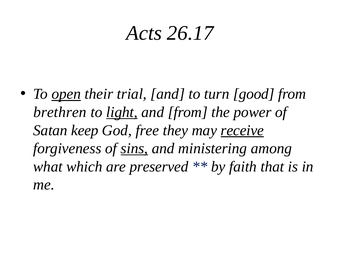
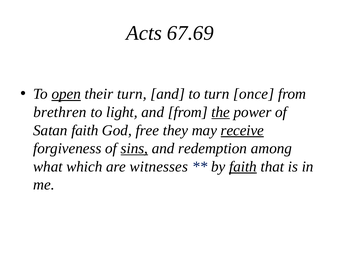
26.17: 26.17 -> 67.69
their trial: trial -> turn
good: good -> once
light underline: present -> none
the underline: none -> present
Satan keep: keep -> faith
ministering: ministering -> redemption
preserved: preserved -> witnesses
faith at (243, 167) underline: none -> present
